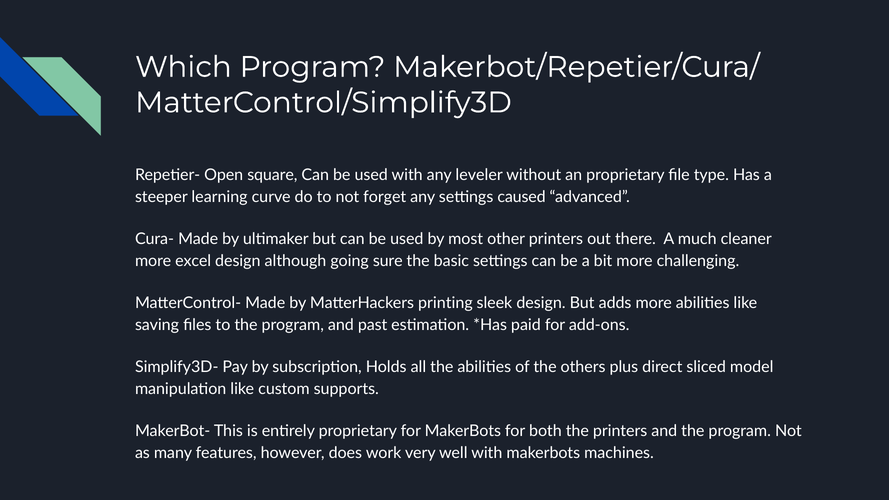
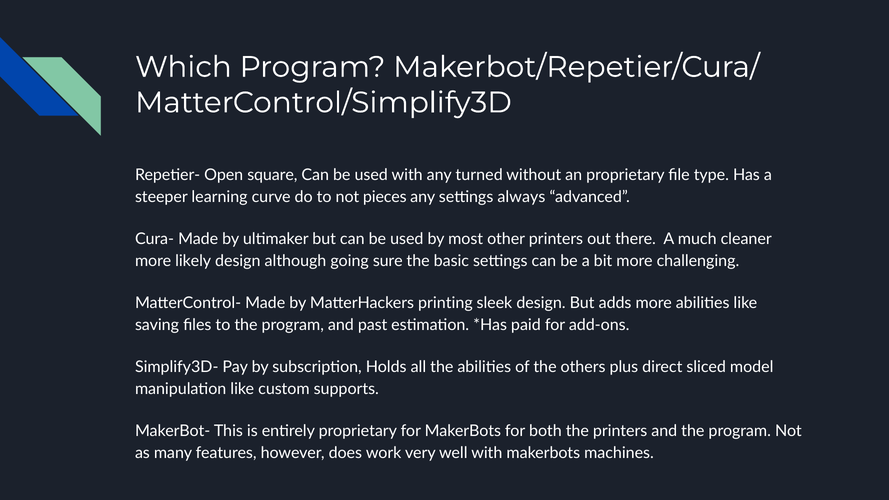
leveler: leveler -> turned
forget: forget -> pieces
caused: caused -> always
excel: excel -> likely
